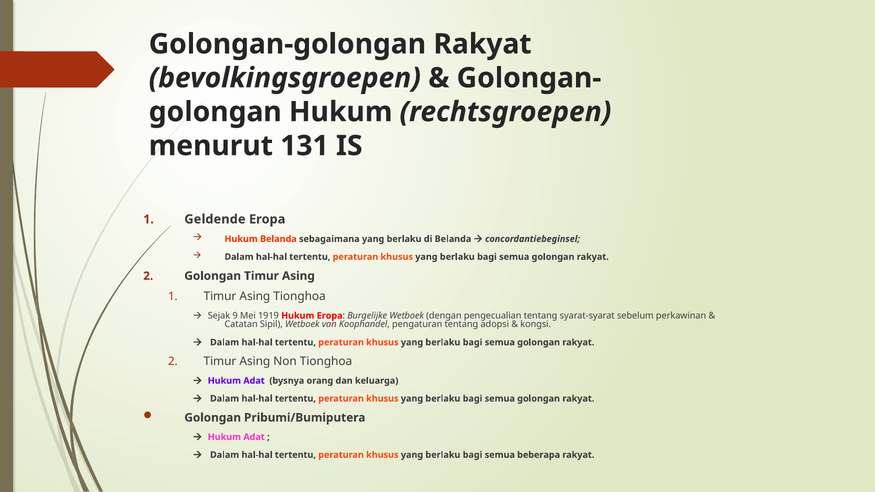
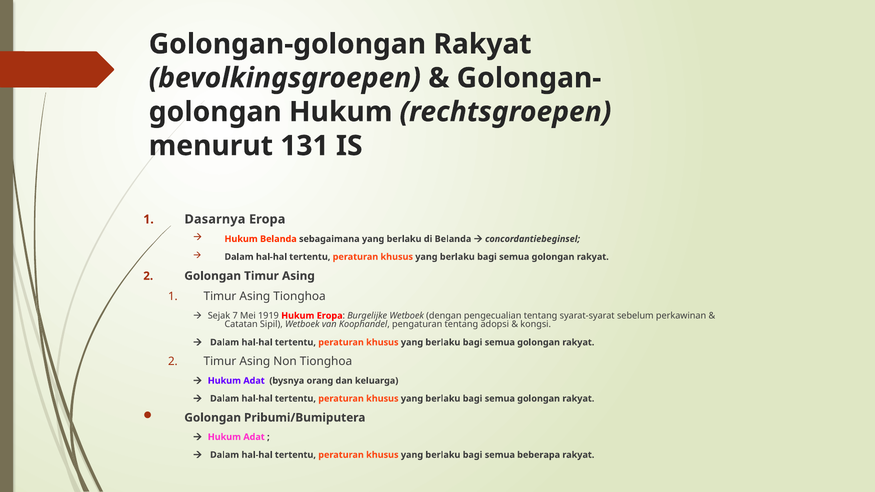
Geldende: Geldende -> Dasarnya
9: 9 -> 7
